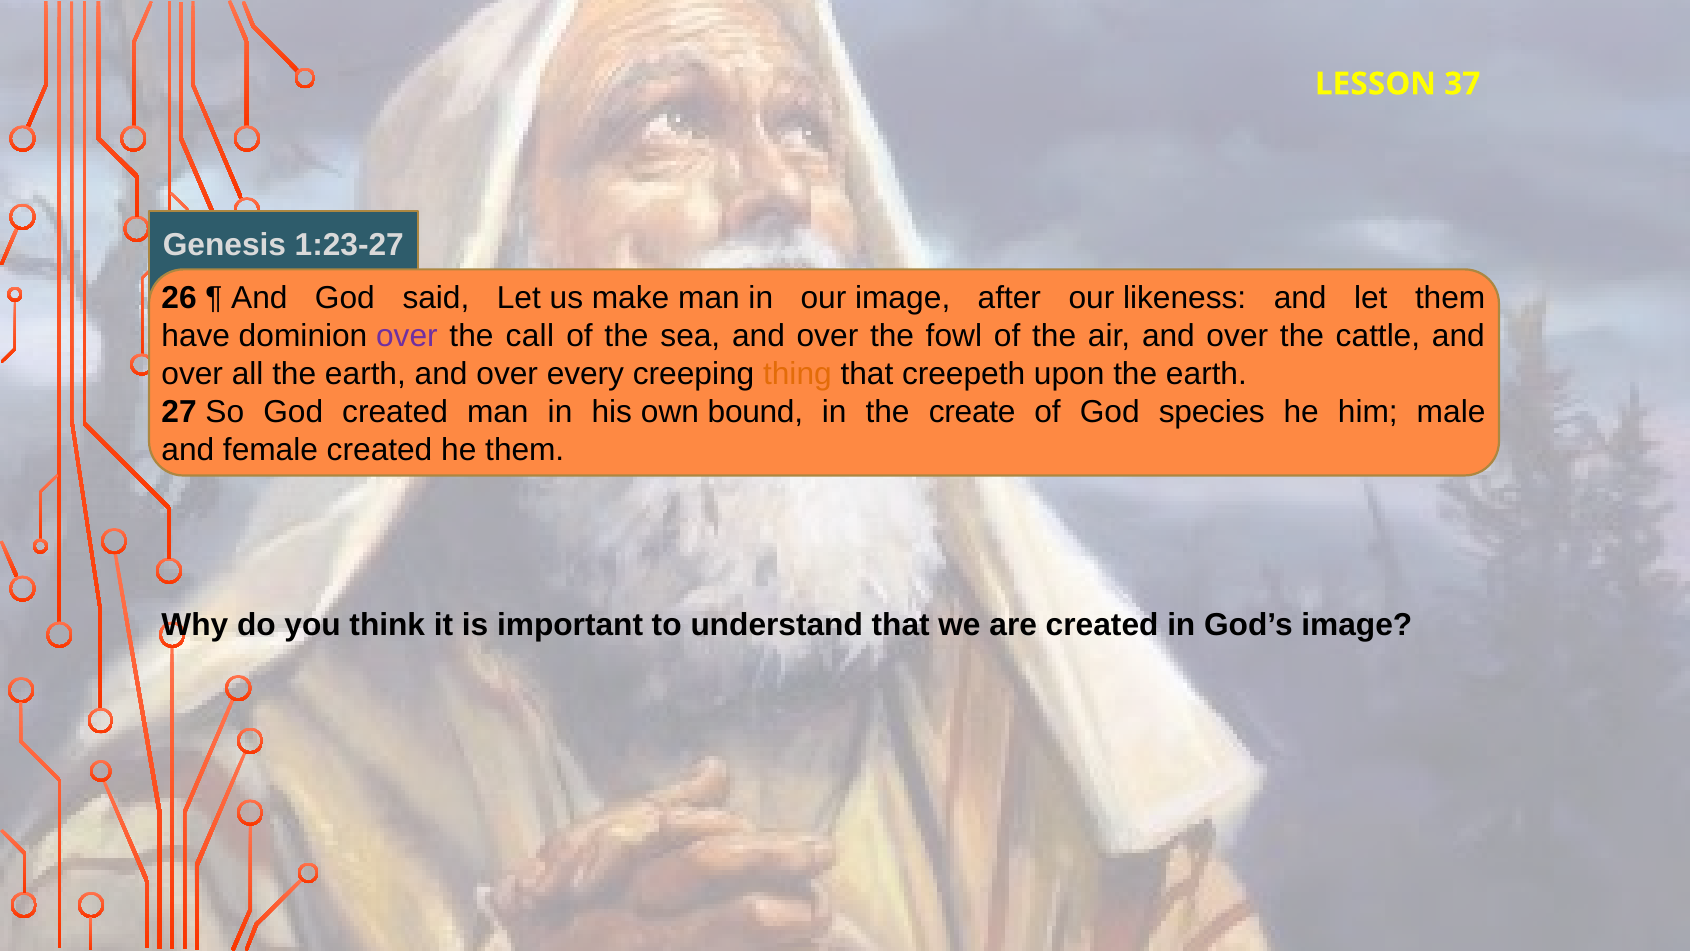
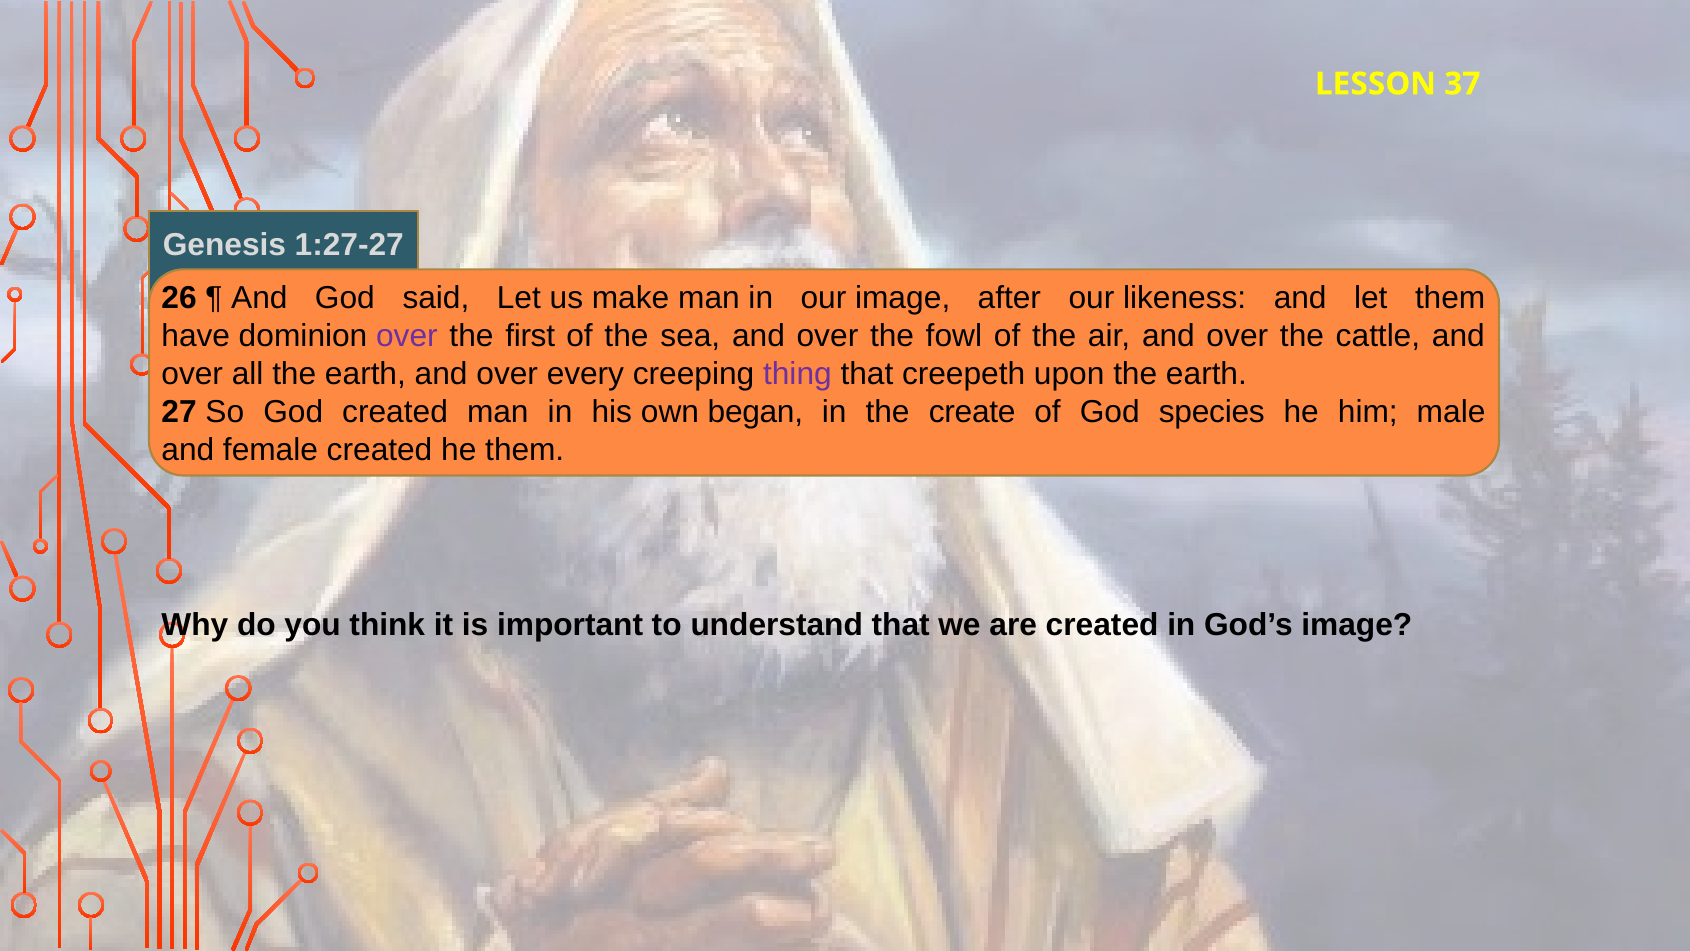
1:23-27: 1:23-27 -> 1:27-27
call: call -> first
thing colour: orange -> purple
bound: bound -> began
